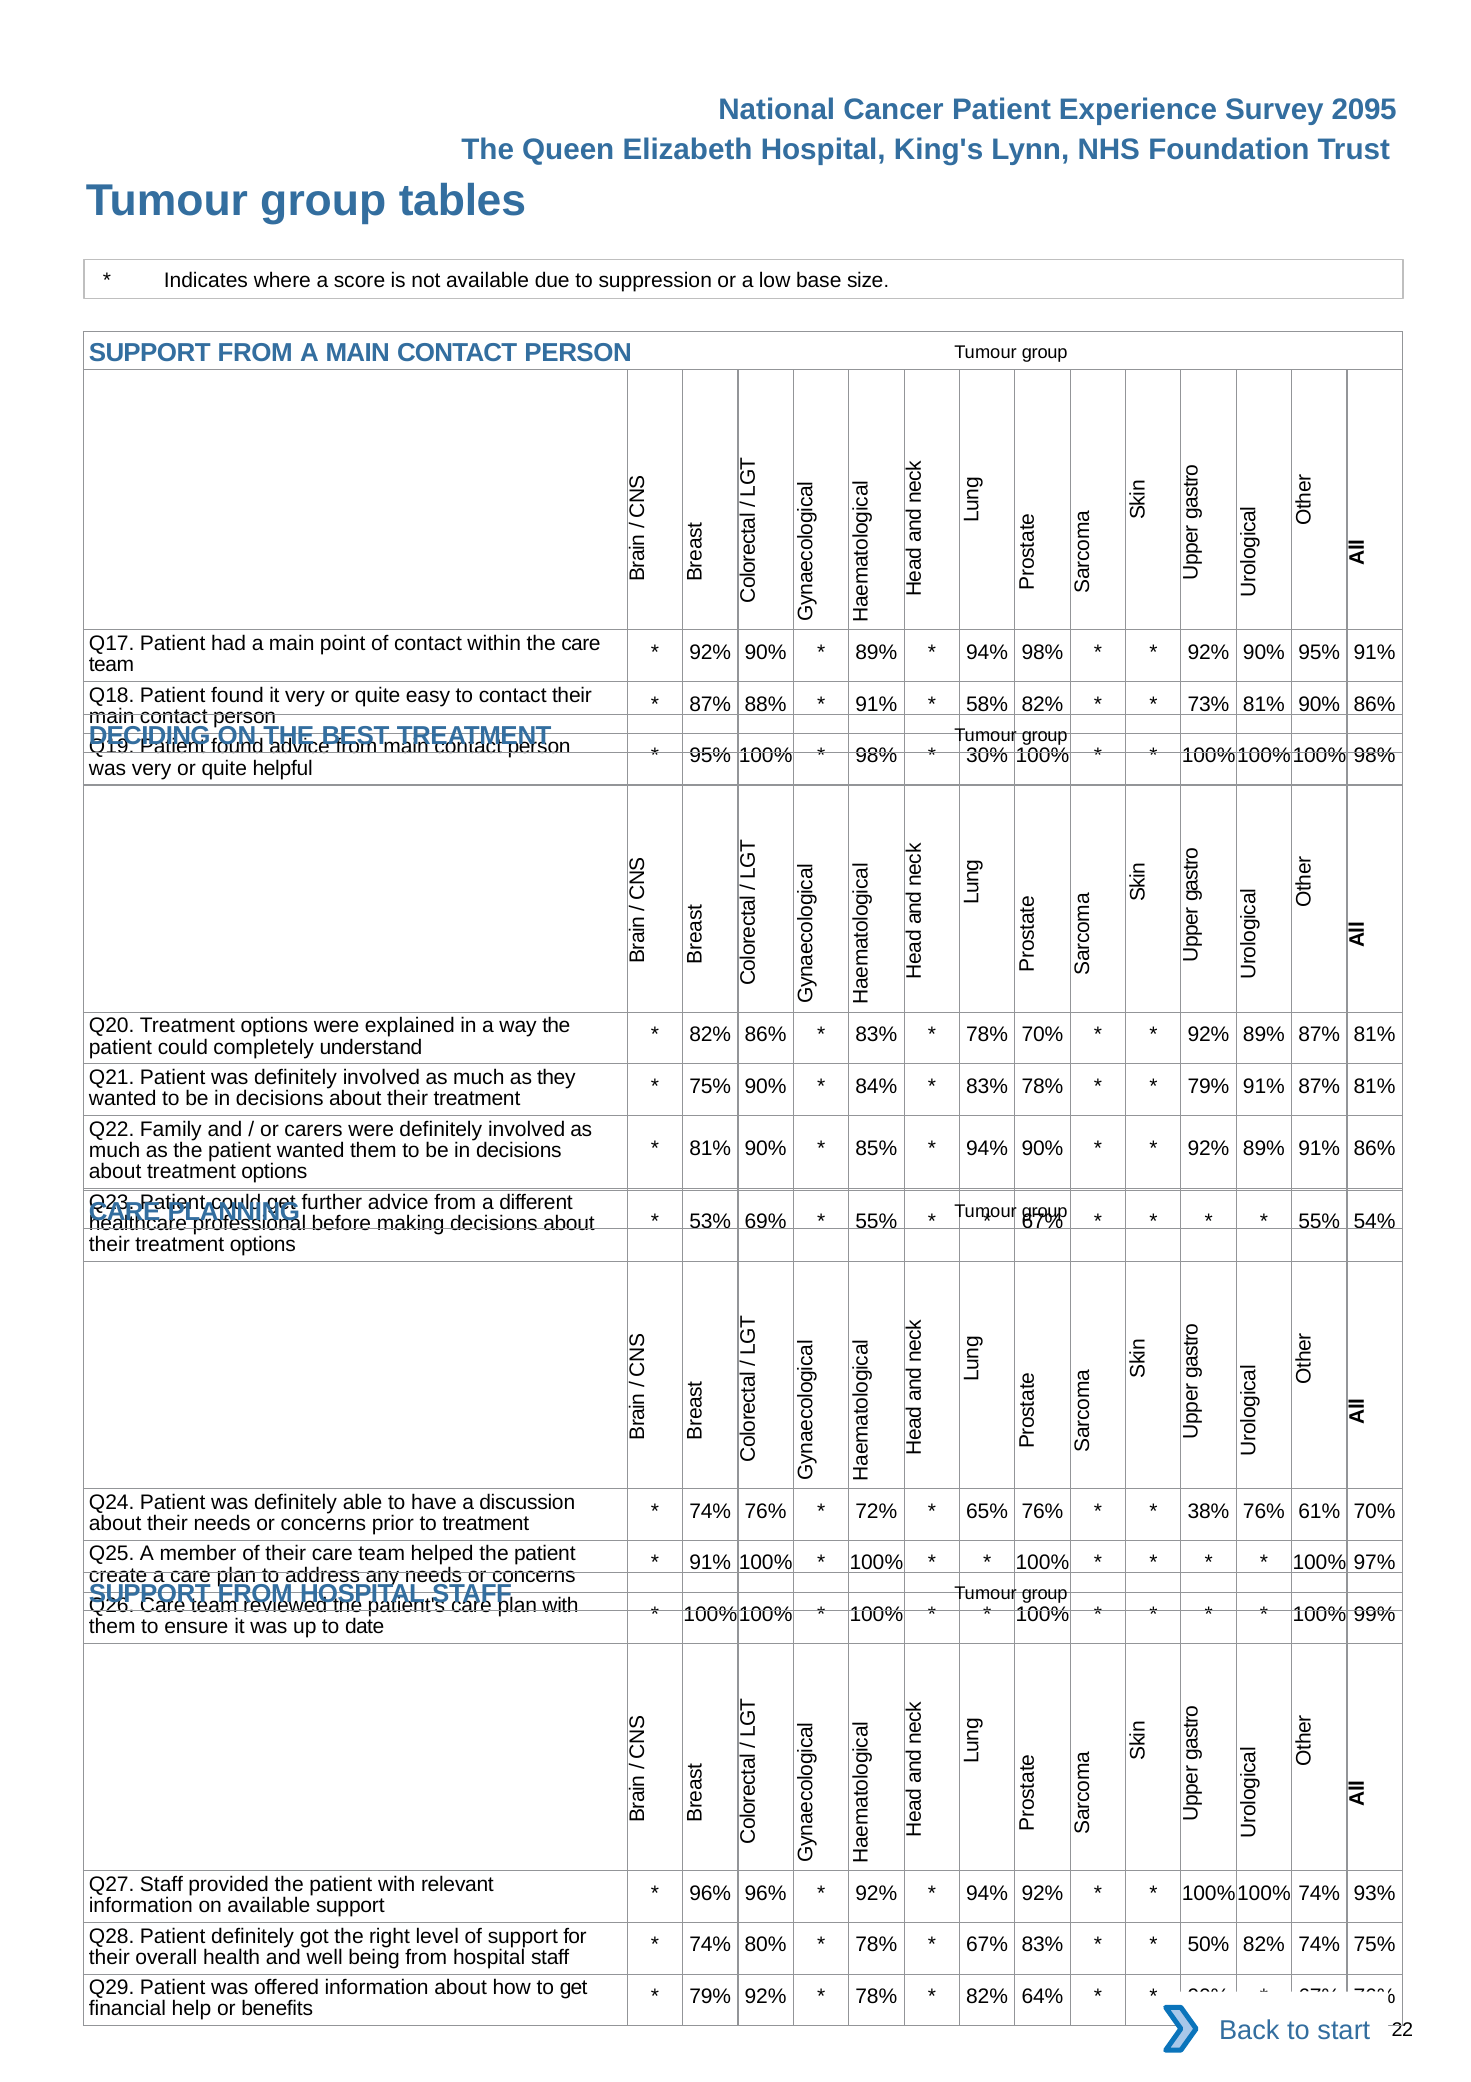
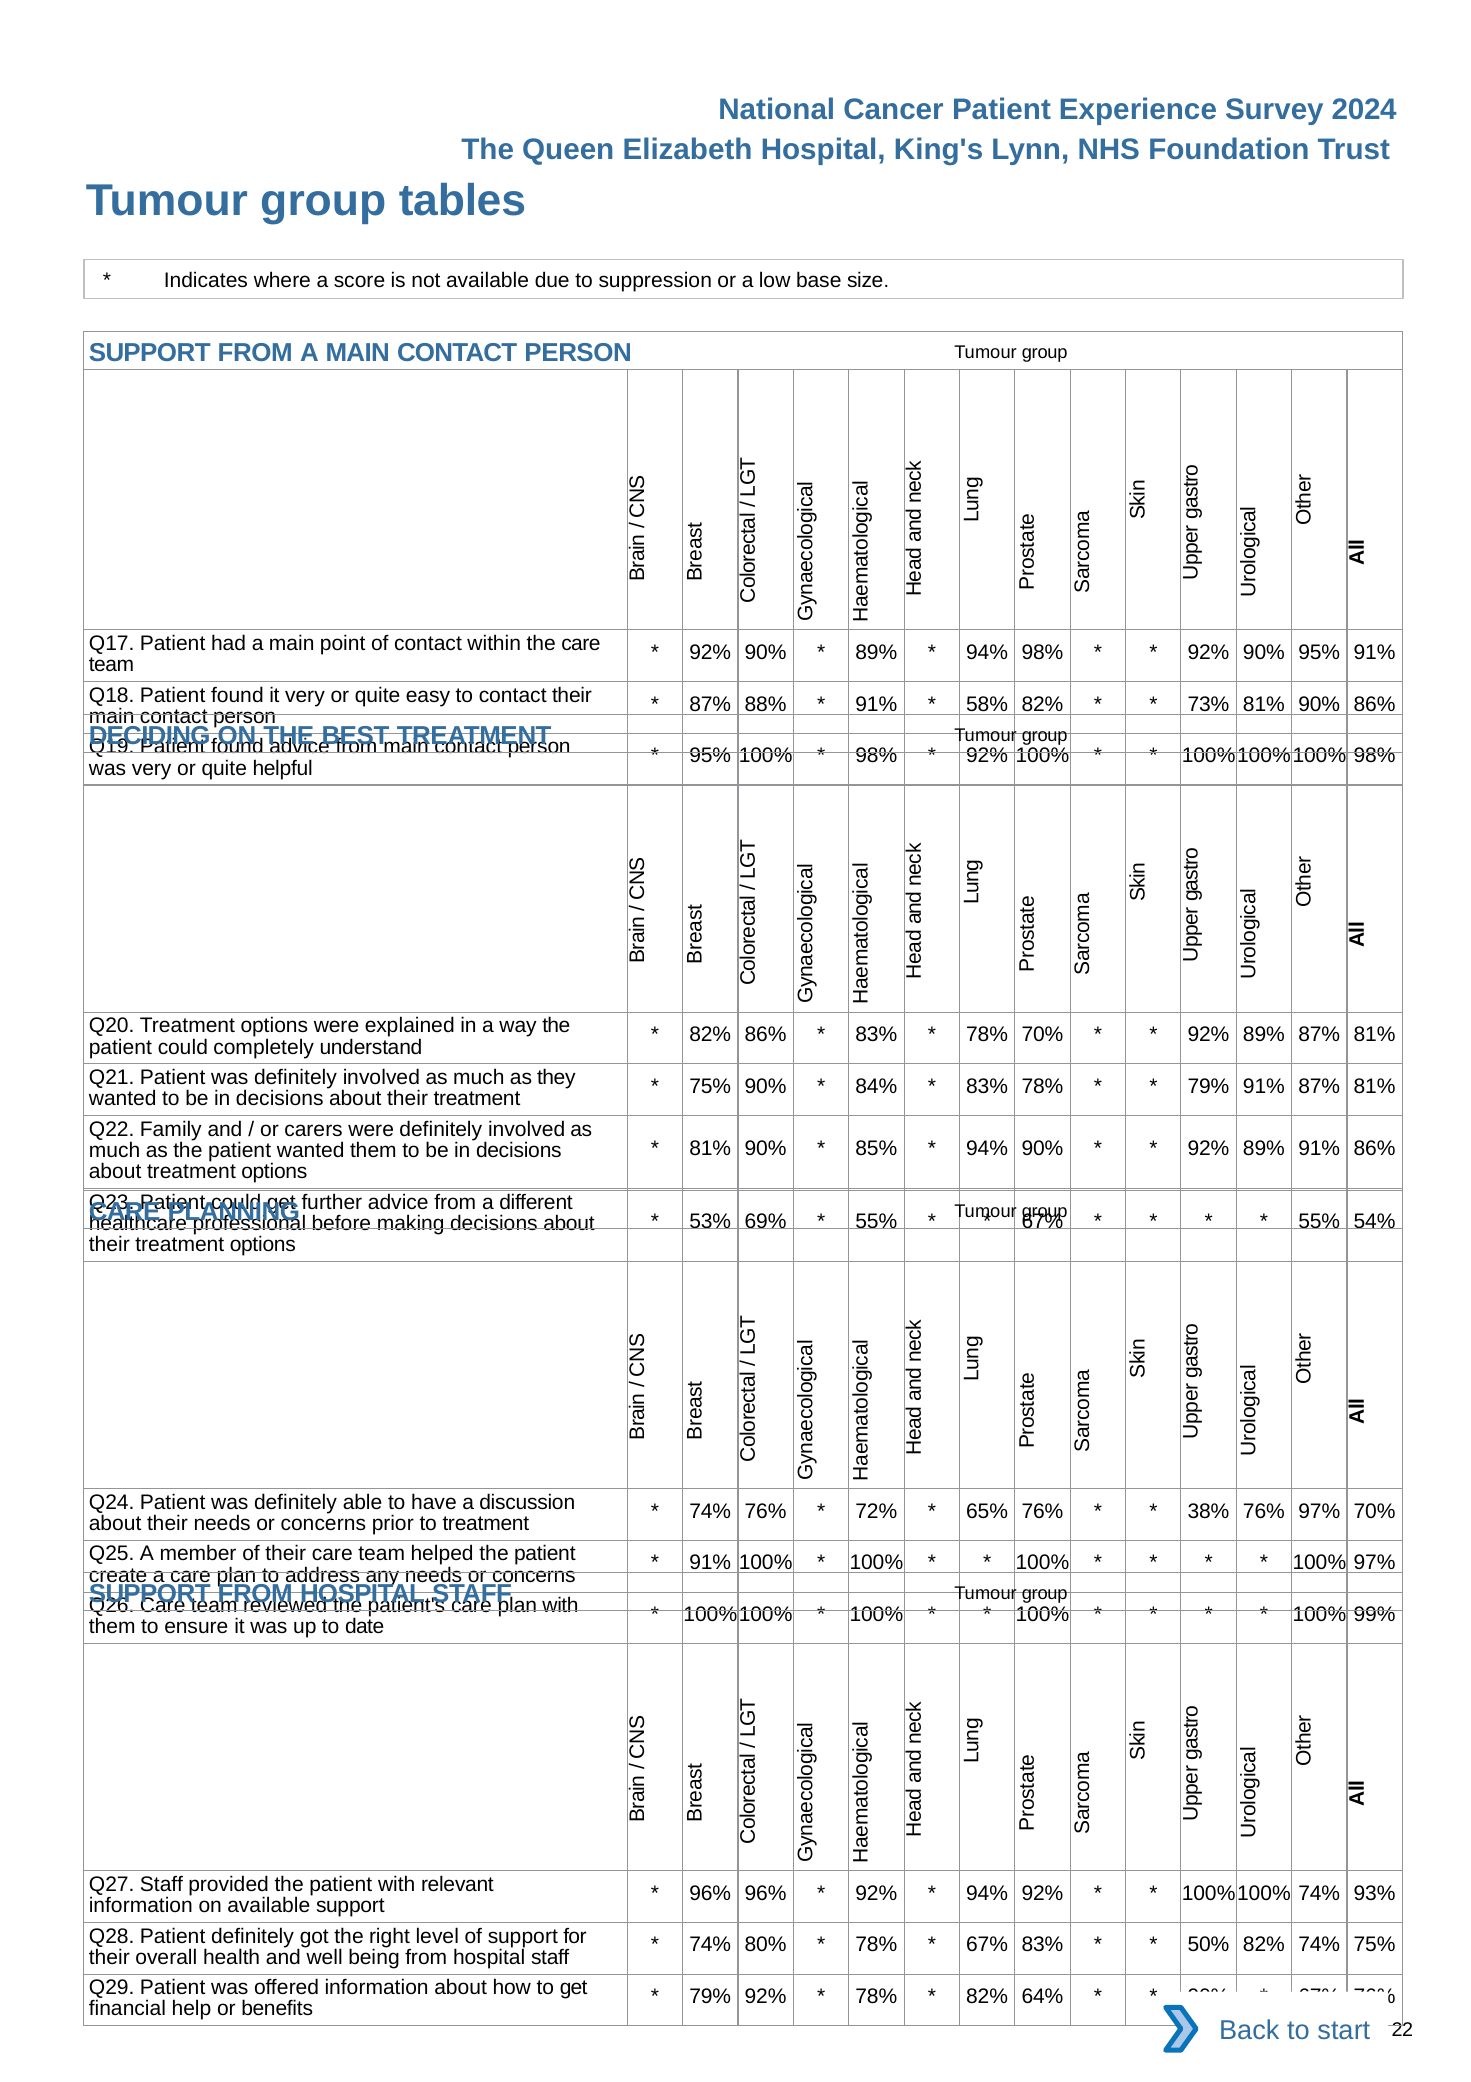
2095: 2095 -> 2024
30% at (987, 756): 30% -> 92%
76% 61%: 61% -> 97%
